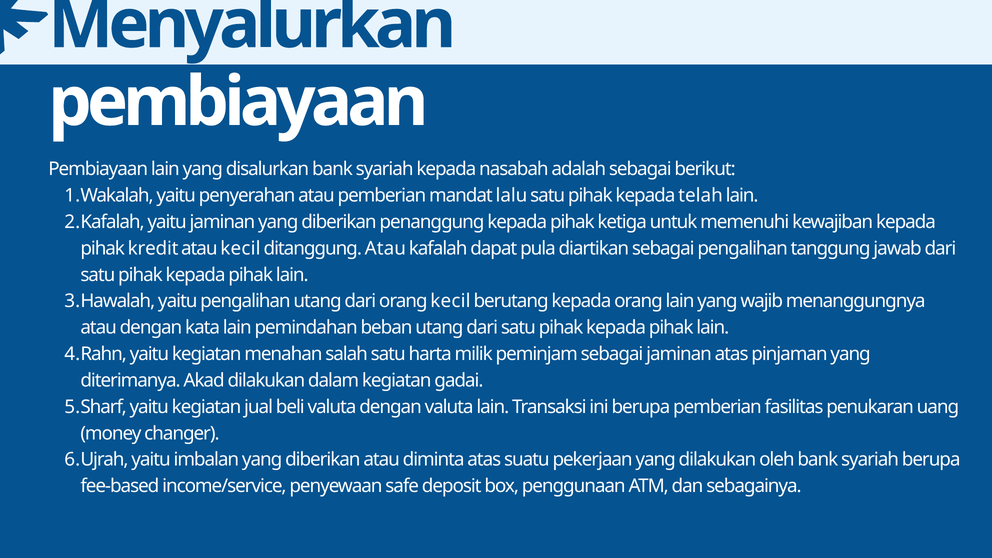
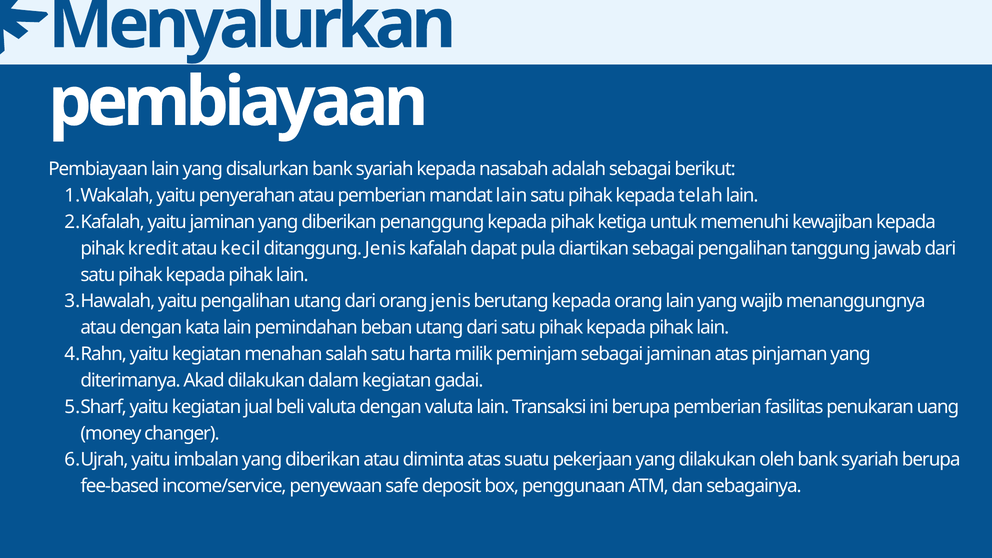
mandat lalu: lalu -> lain
ditanggung Atau: Atau -> Jenis
orang kecil: kecil -> jenis
